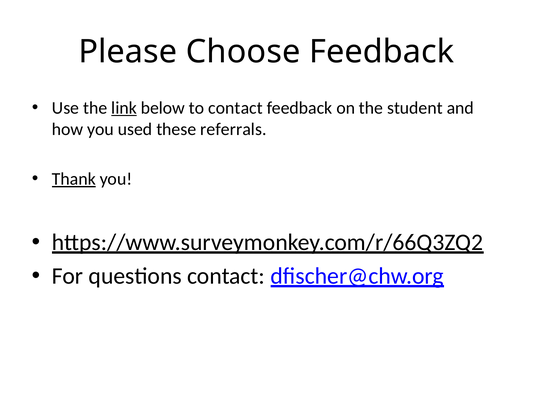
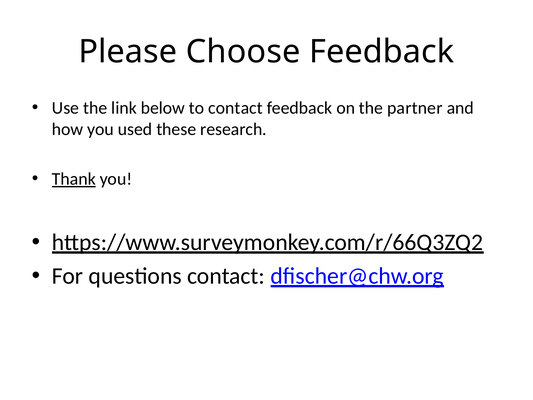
link underline: present -> none
student: student -> partner
referrals: referrals -> research
